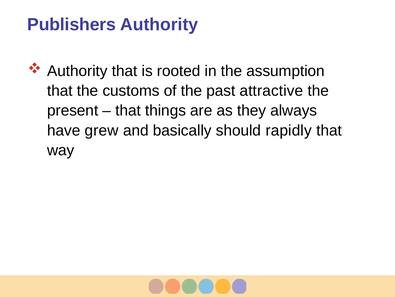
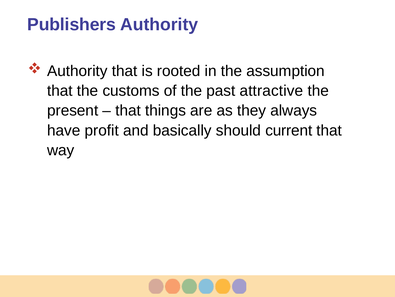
grew: grew -> profit
rapidly: rapidly -> current
